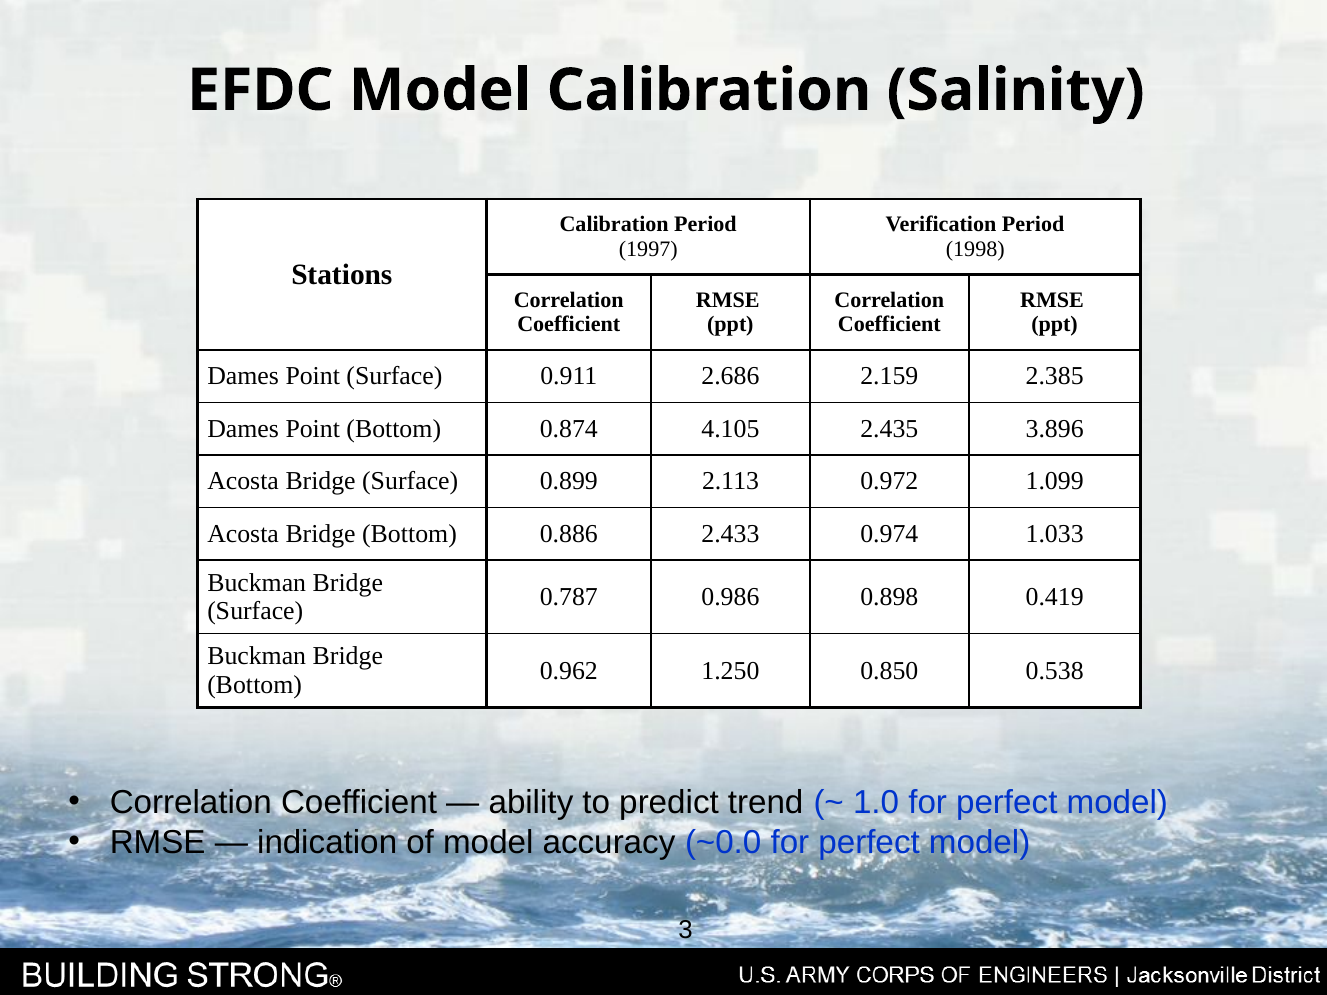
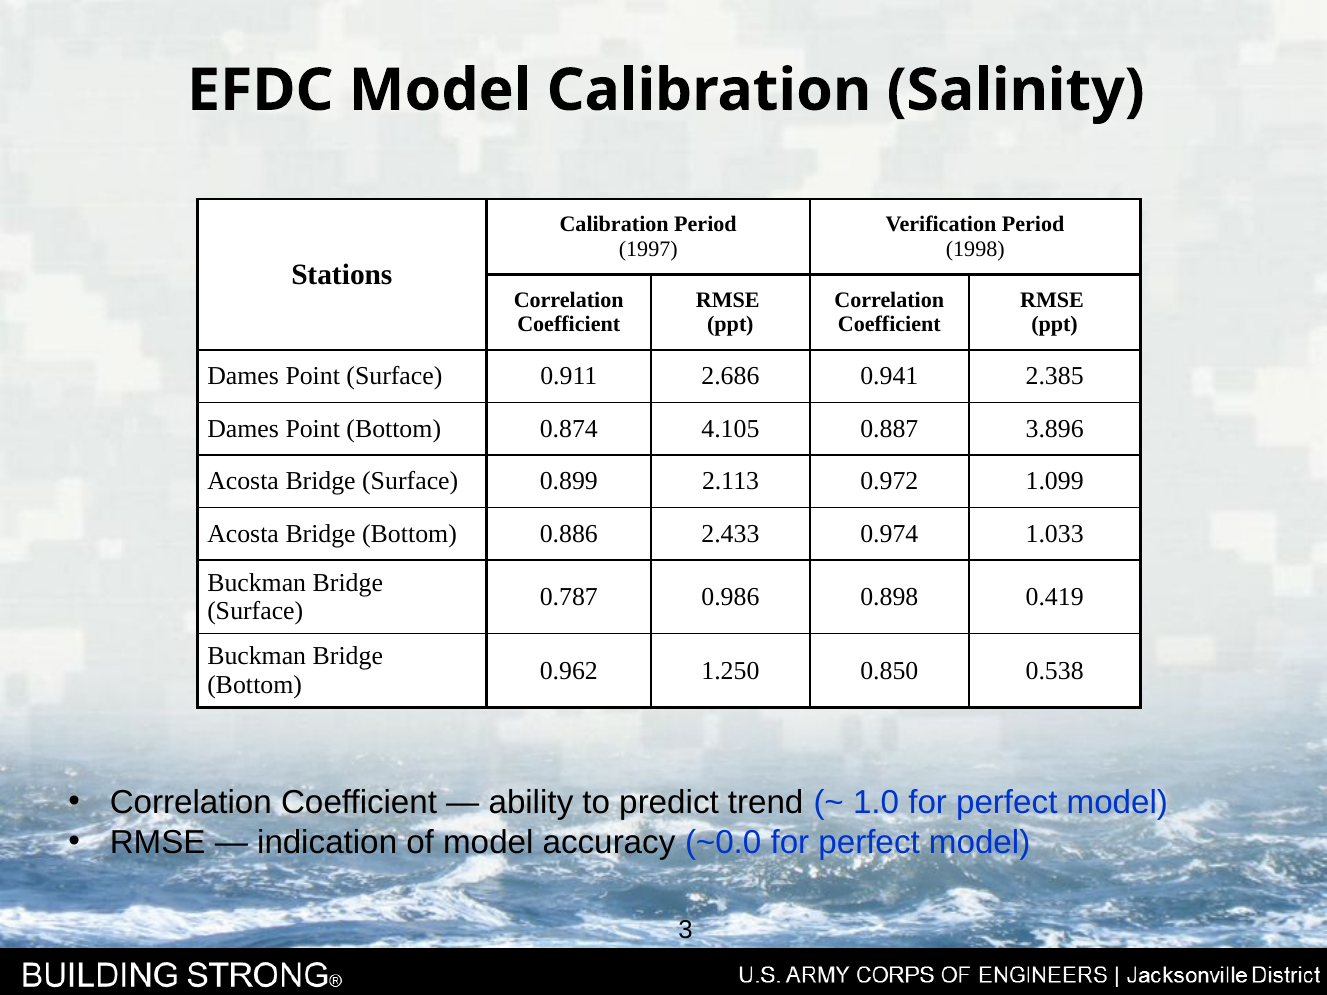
2.159: 2.159 -> 0.941
2.435: 2.435 -> 0.887
